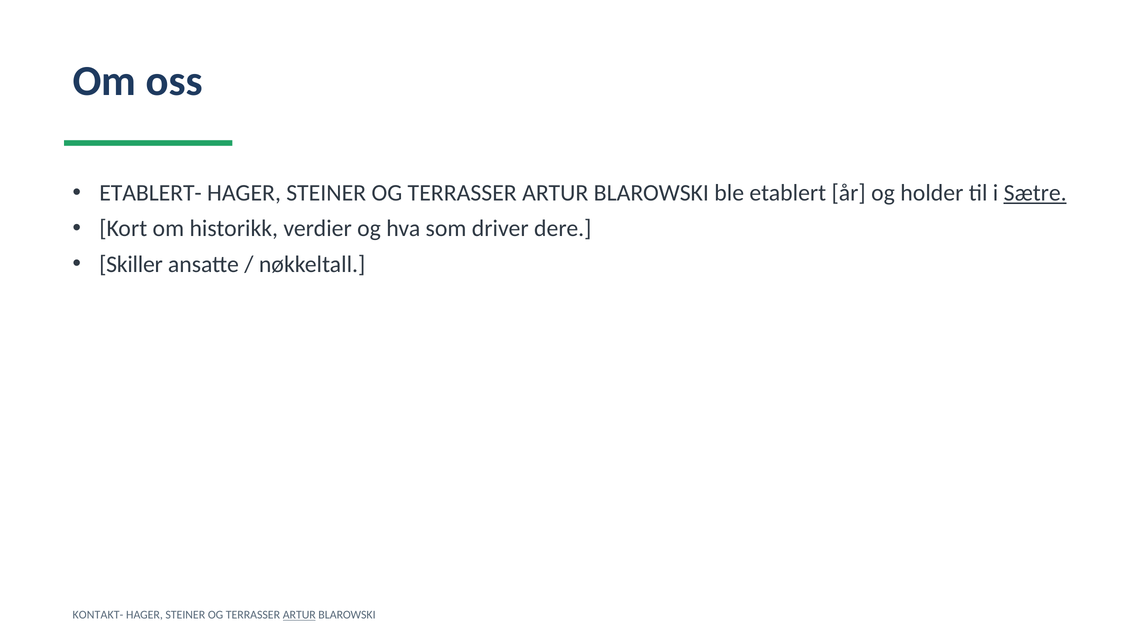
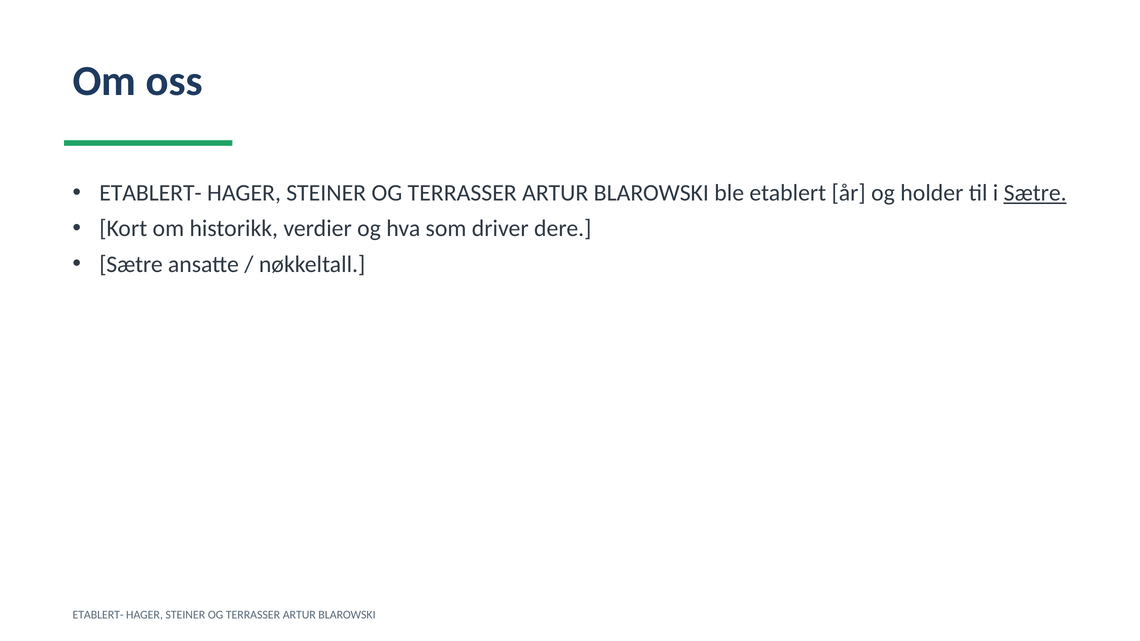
Skiller at (131, 264): Skiller -> Sætre
KONTAKT- at (98, 615): KONTAKT- -> ETABLERT-
ARTUR at (299, 615) underline: present -> none
